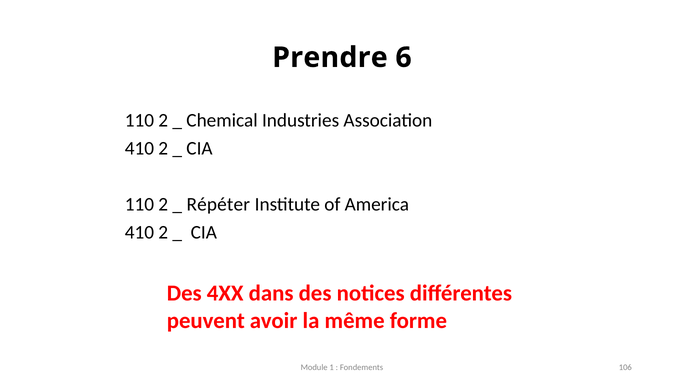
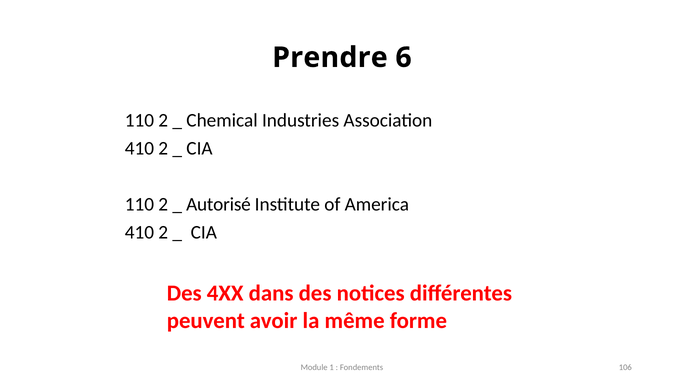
Répéter: Répéter -> Autorisé
